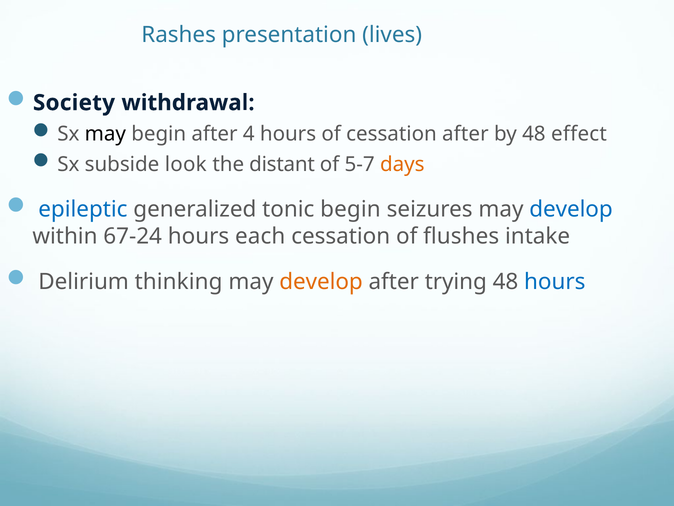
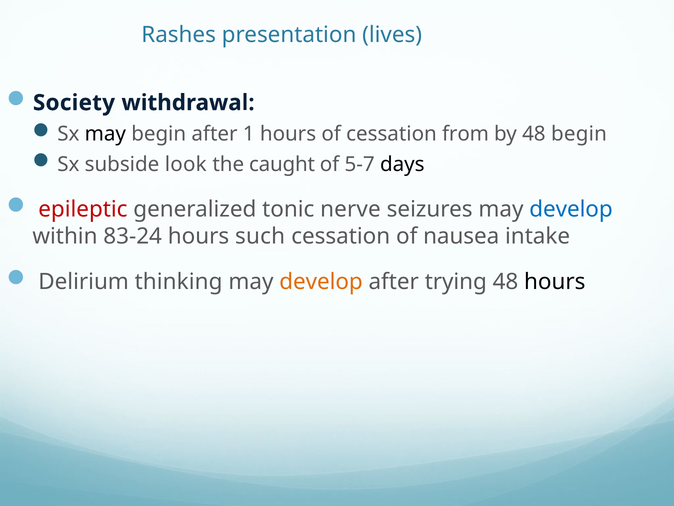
4: 4 -> 1
cessation after: after -> from
48 effect: effect -> begin
distant: distant -> caught
days colour: orange -> black
epileptic colour: blue -> red
tonic begin: begin -> nerve
67-24: 67-24 -> 83-24
each: each -> such
flushes: flushes -> nausea
hours at (555, 282) colour: blue -> black
